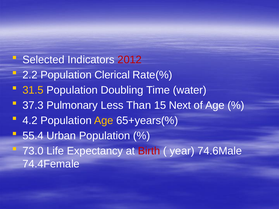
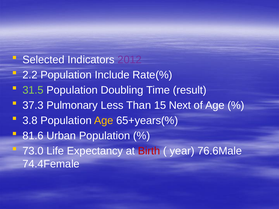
2012 colour: red -> purple
Clerical: Clerical -> Include
31.5 colour: yellow -> light green
water: water -> result
4.2: 4.2 -> 3.8
55.4: 55.4 -> 81.6
74.6Male: 74.6Male -> 76.6Male
